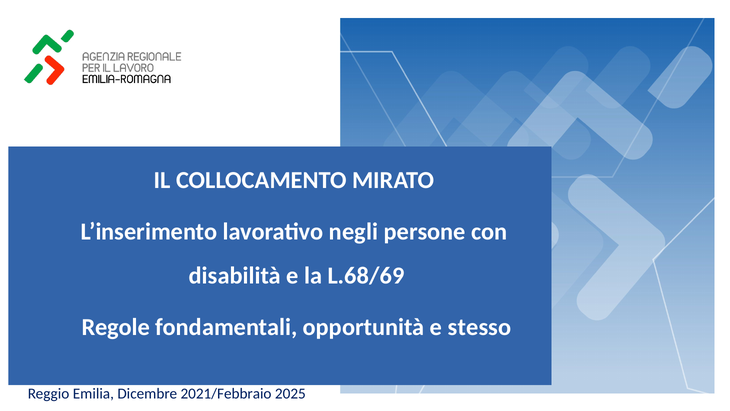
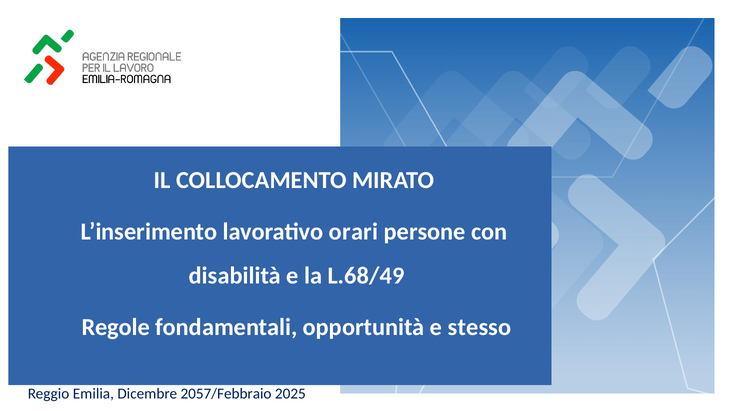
negli: negli -> orari
L.68/69: L.68/69 -> L.68/49
2021/Febbraio: 2021/Febbraio -> 2057/Febbraio
